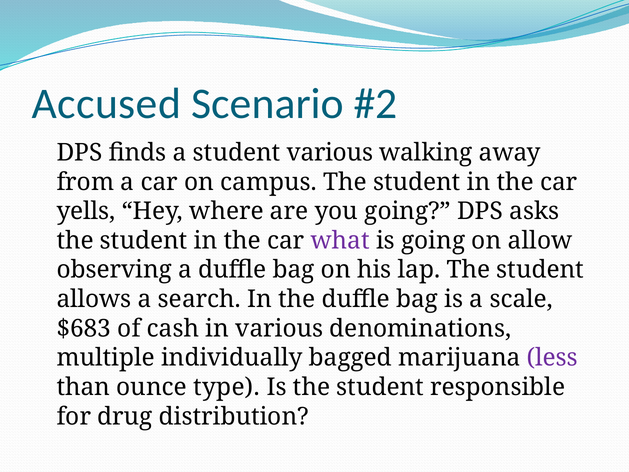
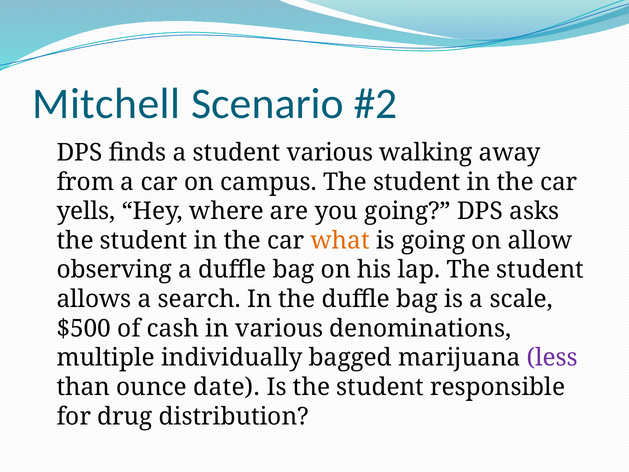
Accused: Accused -> Mitchell
what colour: purple -> orange
$683: $683 -> $500
type: type -> date
